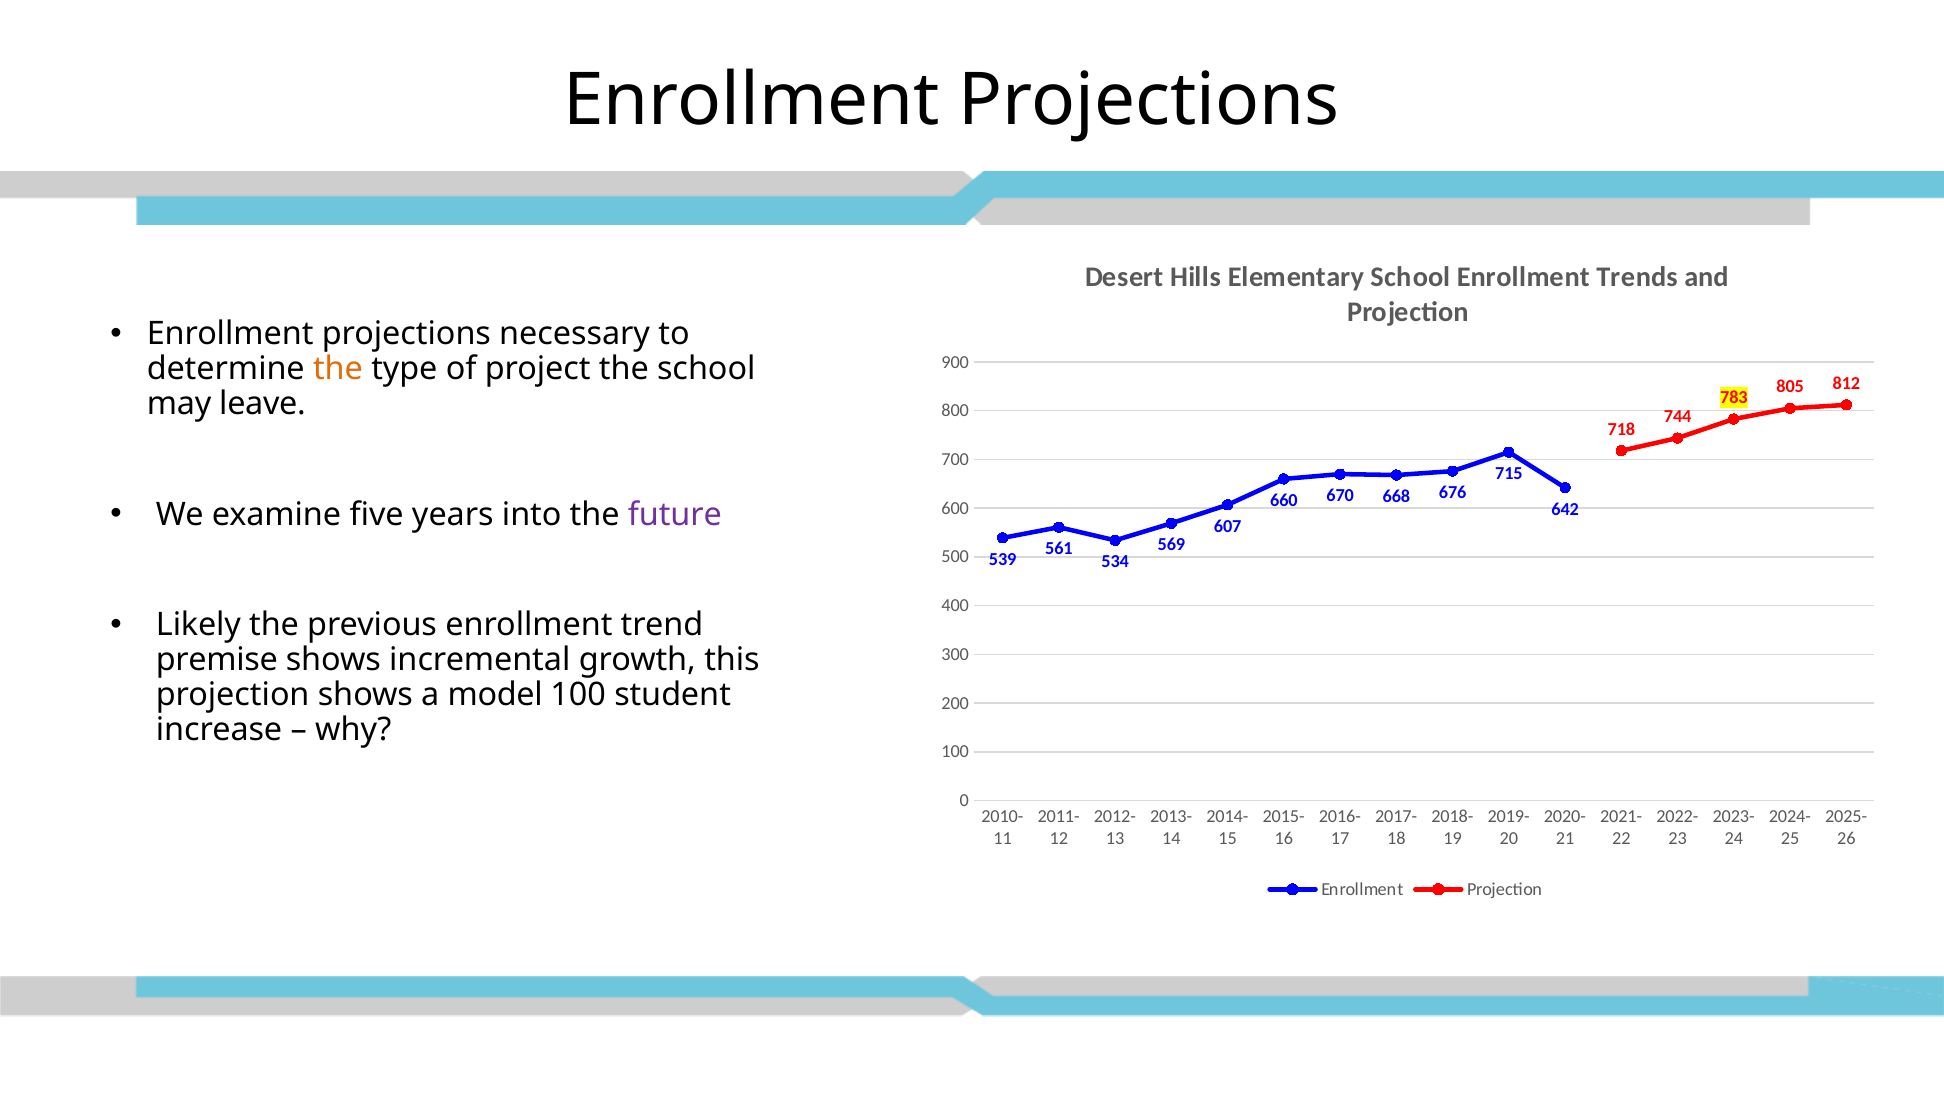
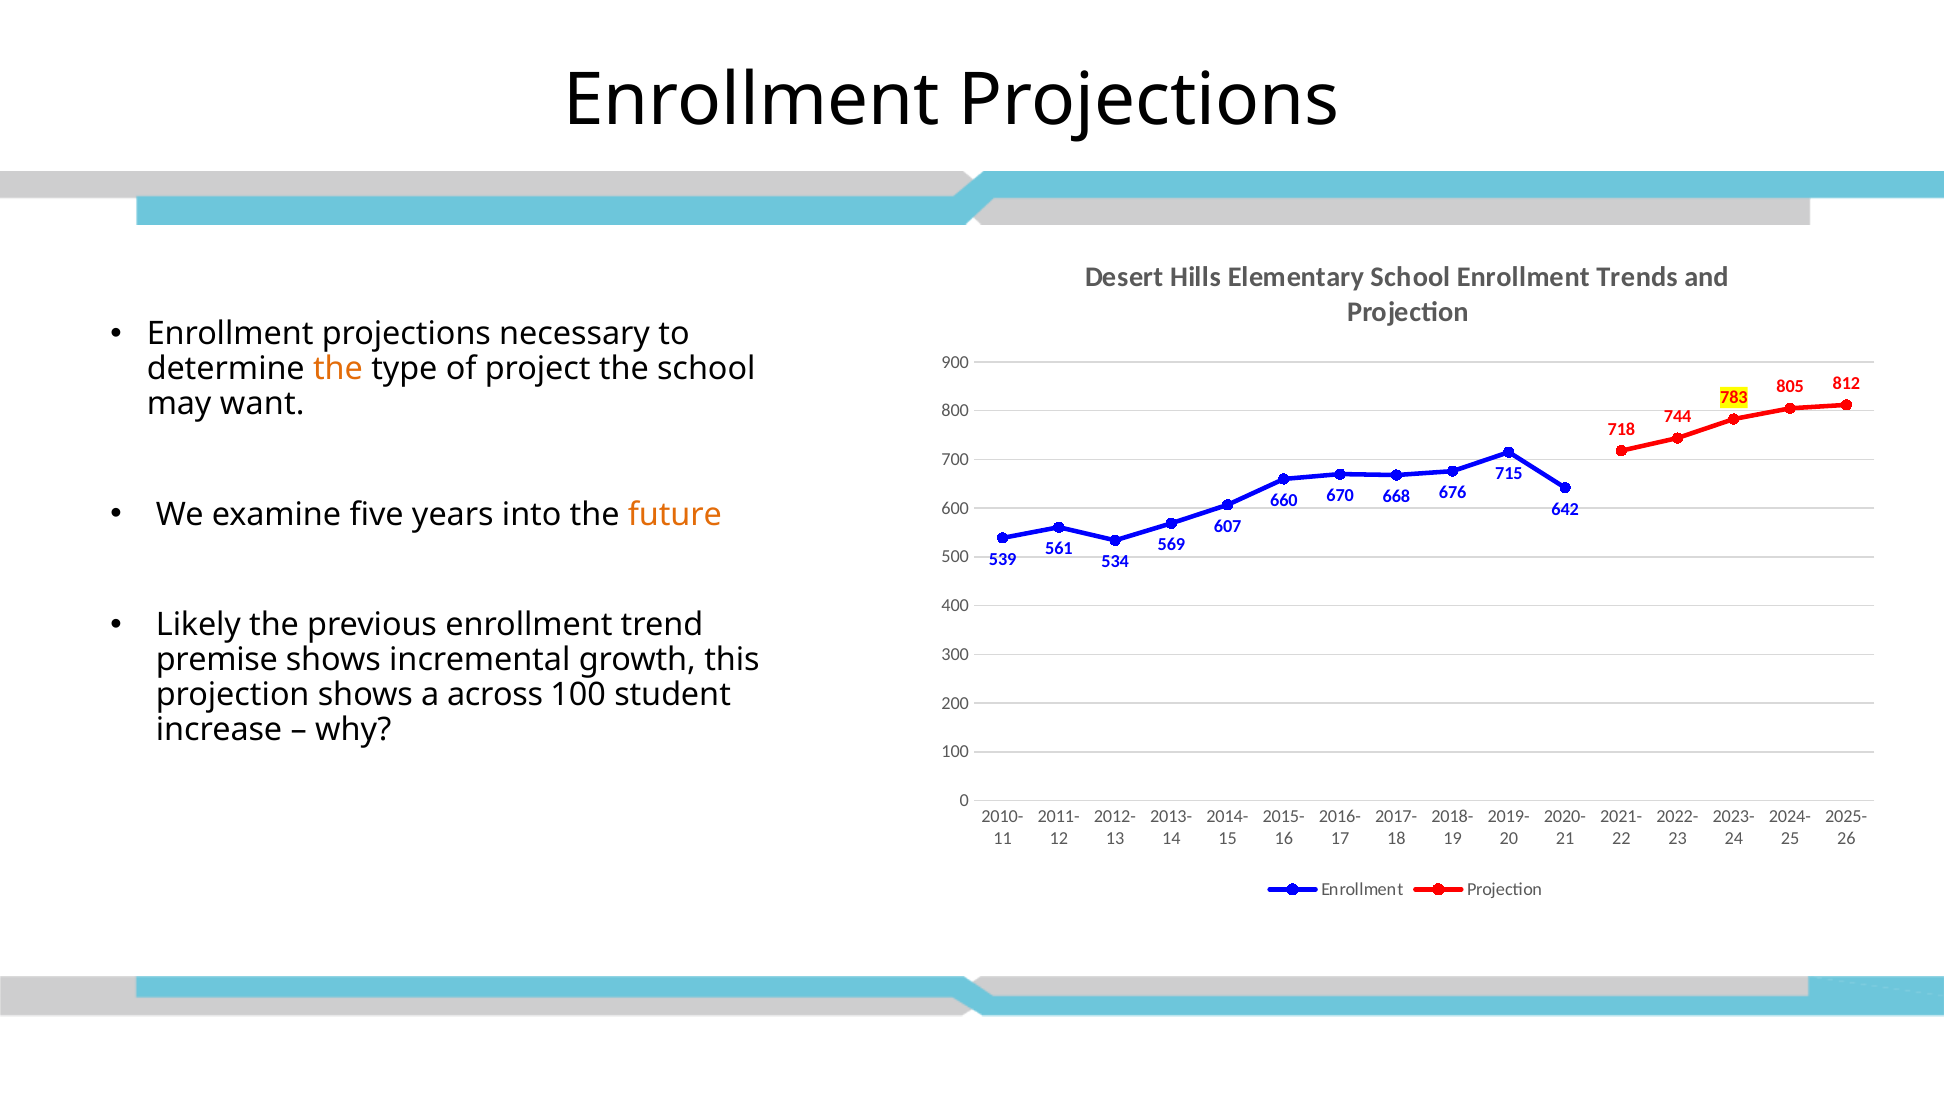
leave: leave -> want
future colour: purple -> orange
model: model -> across
